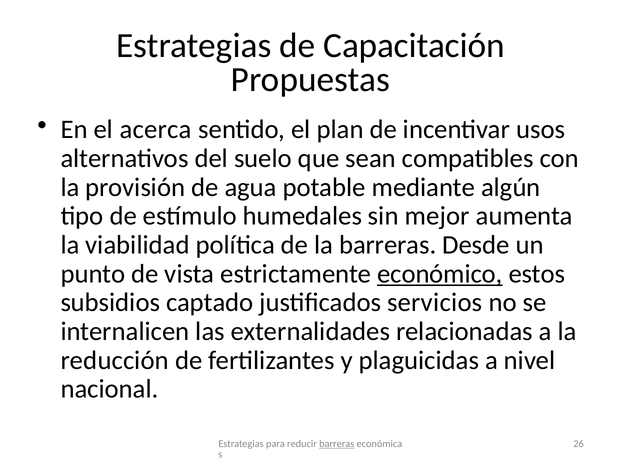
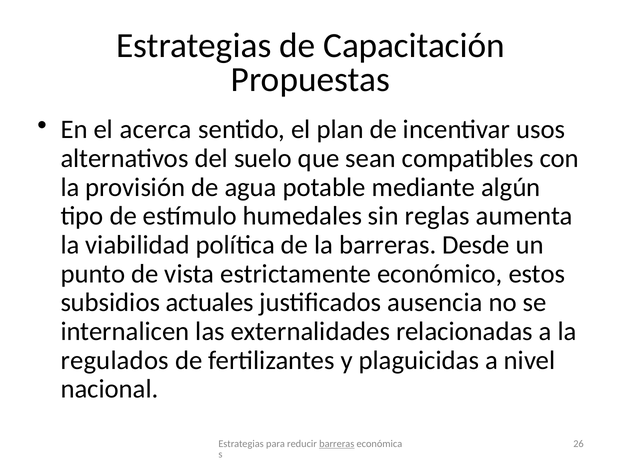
mejor: mejor -> reglas
económico underline: present -> none
captado: captado -> actuales
servicios: servicios -> ausencia
reducción: reducción -> regulados
